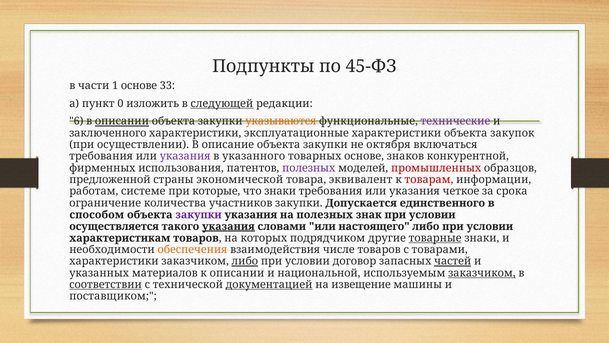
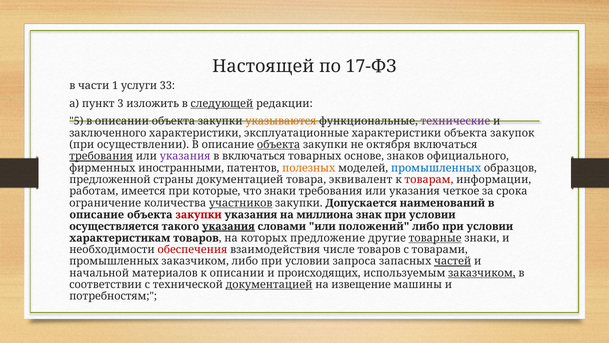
Подпункты: Подпункты -> Настоящей
45-ФЗ: 45-ФЗ -> 17-ФЗ
1 основе: основе -> услуги
0: 0 -> 3
6: 6 -> 5
описании at (122, 121) underline: present -> none
объекта at (279, 145) underline: none -> present
требования at (101, 156) underline: none -> present
в указанного: указанного -> включаться
конкурентной: конкурентной -> официального
использования: использования -> иностранными
полезных at (309, 168) colour: purple -> orange
промышленных at (436, 168) colour: red -> blue
страны экономической: экономической -> документацией
системе: системе -> имеется
участников underline: none -> present
единственного: единственного -> наименований
способом at (97, 214): способом -> описание
закупки at (199, 214) colour: purple -> red
на полезных: полезных -> миллиона
настоящего: настоящего -> положений
подрядчиком: подрядчиком -> предложение
обеспечения colour: orange -> red
характеристики at (114, 261): характеристики -> промышленных
либо at (245, 261) underline: present -> none
договор: договор -> запроса
указанных: указанных -> начальной
национальной: национальной -> происходящих
соответствии underline: present -> none
поставщиком: поставщиком -> потребностям
